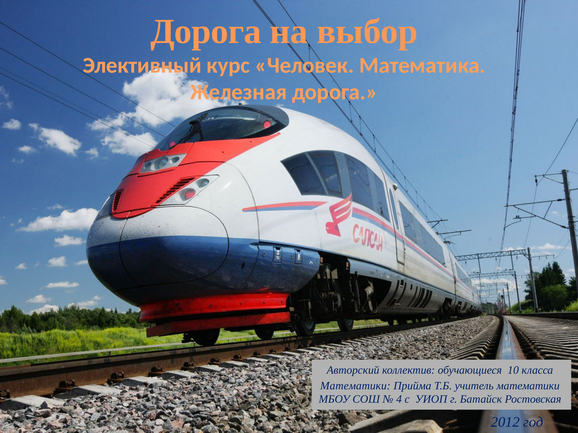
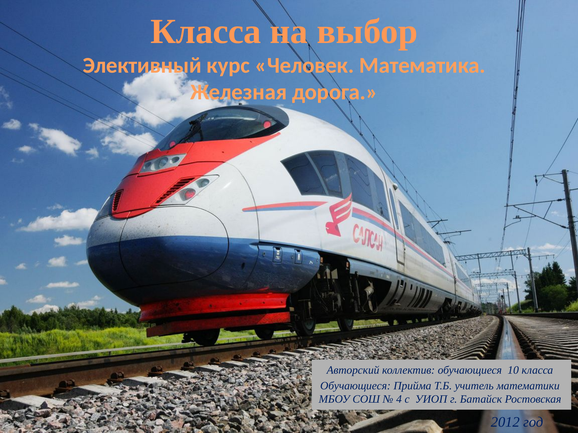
Дорога at (206, 32): Дорога -> Класса
Математики at (355, 386): Математики -> Обучающиеся
